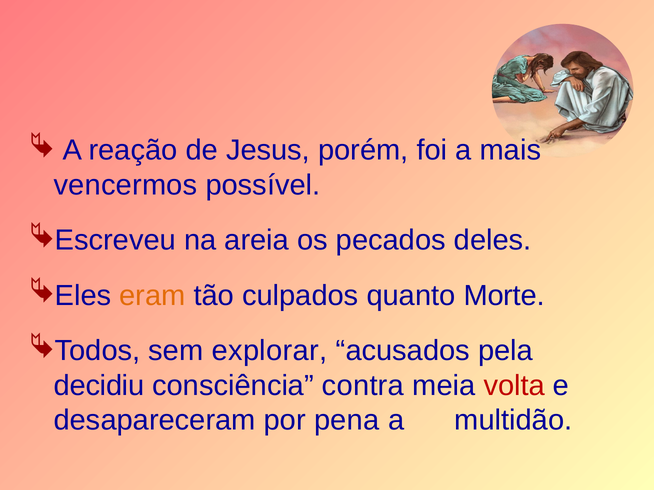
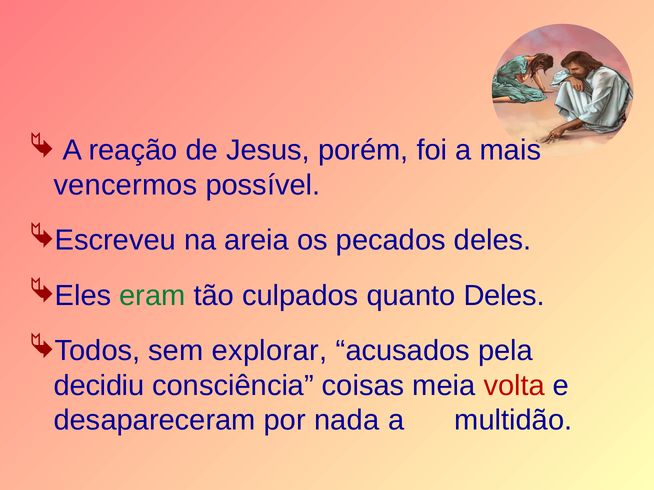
eram colour: orange -> green
quanto Morte: Morte -> Deles
contra: contra -> coisas
pena: pena -> nada
